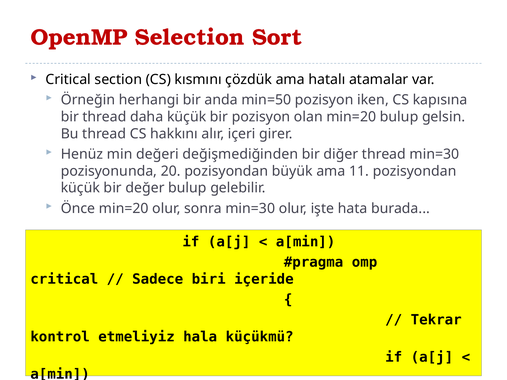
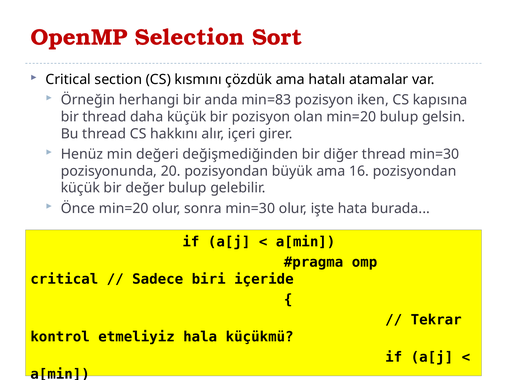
min=50: min=50 -> min=83
11: 11 -> 16
